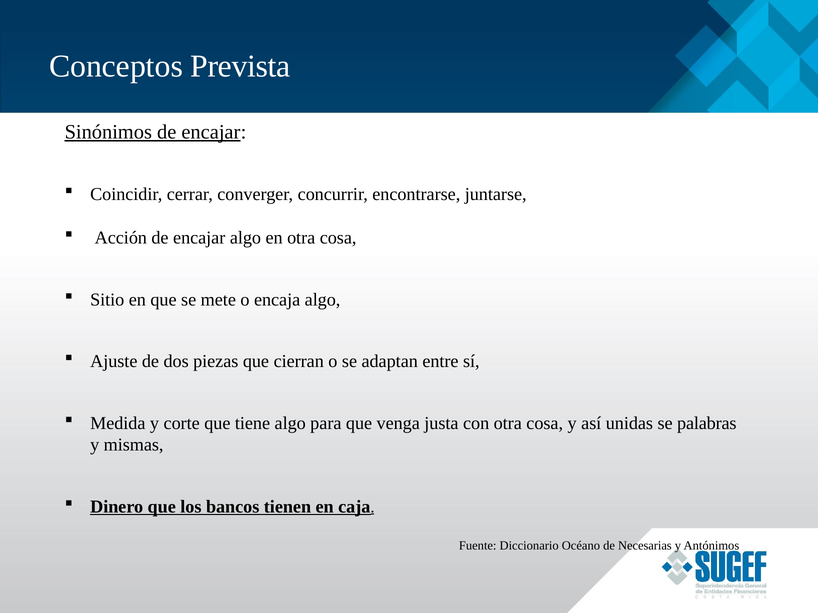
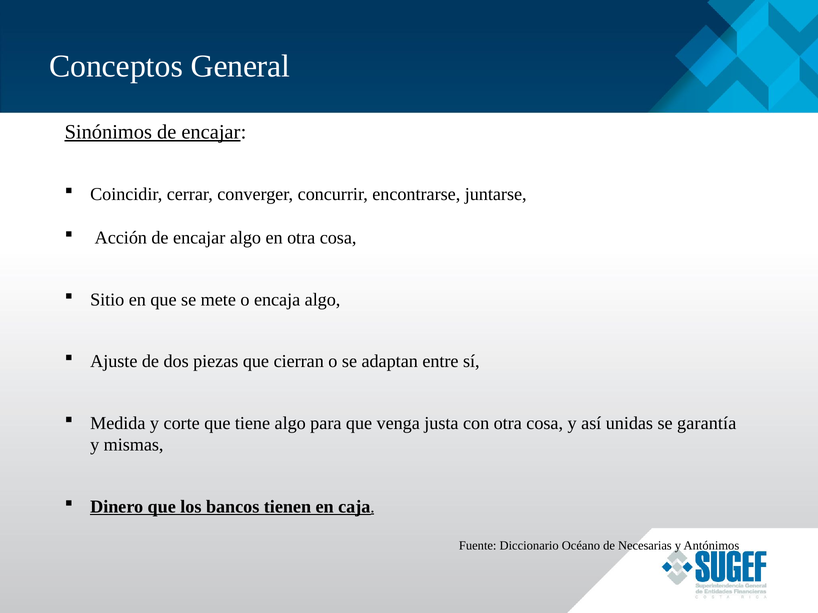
Prevista: Prevista -> General
palabras: palabras -> garantía
